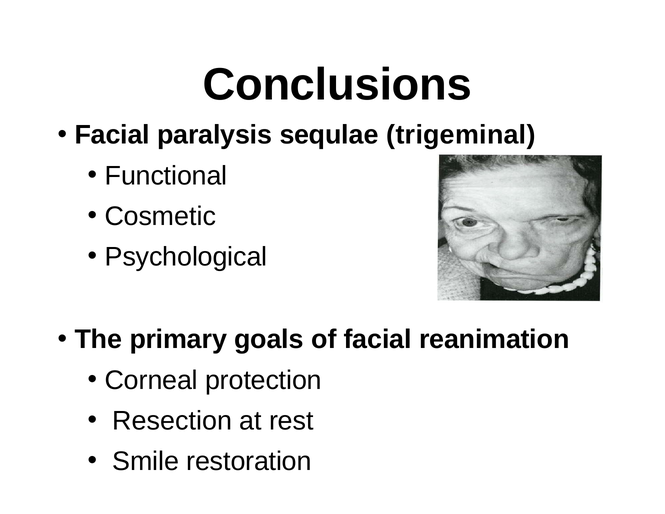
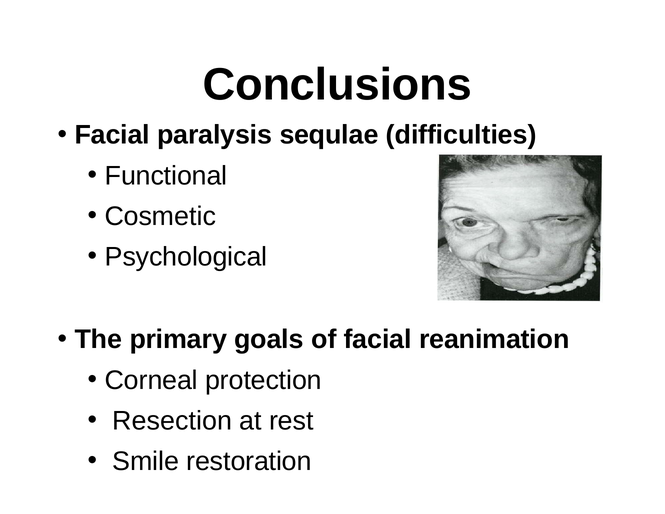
trigeminal: trigeminal -> difficulties
